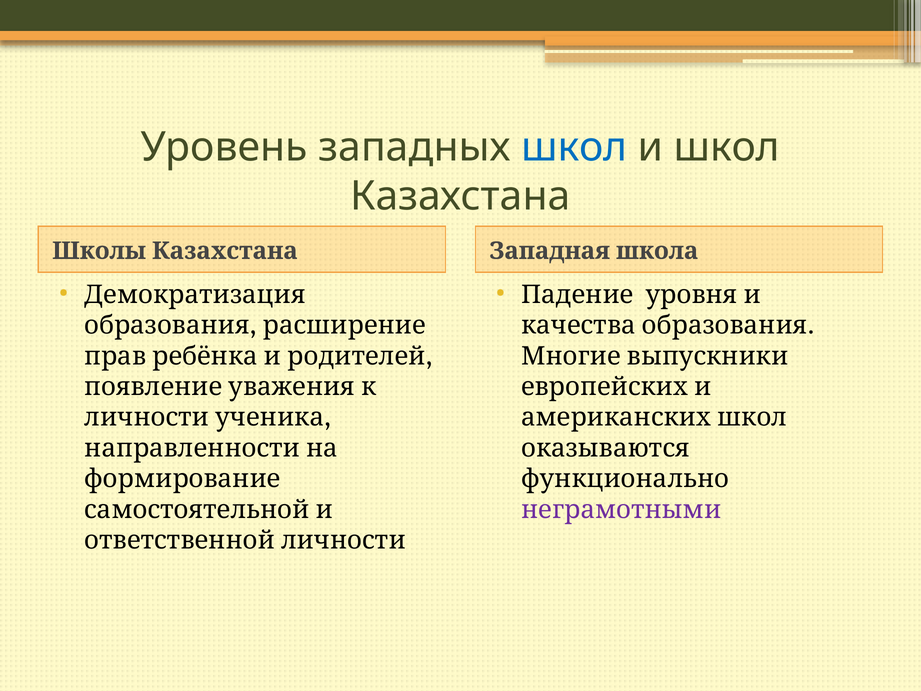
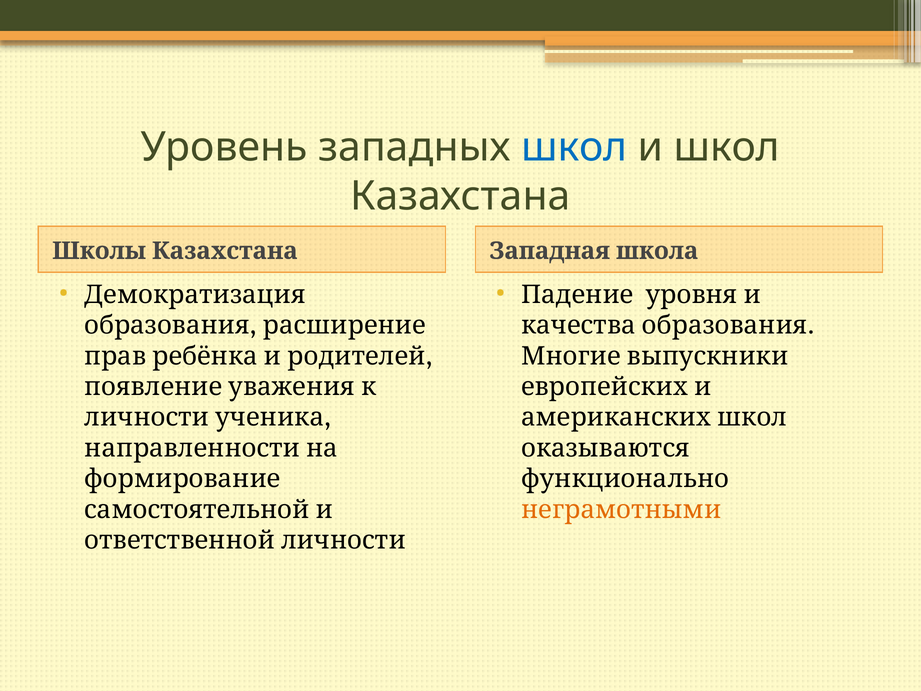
неграмотными colour: purple -> orange
